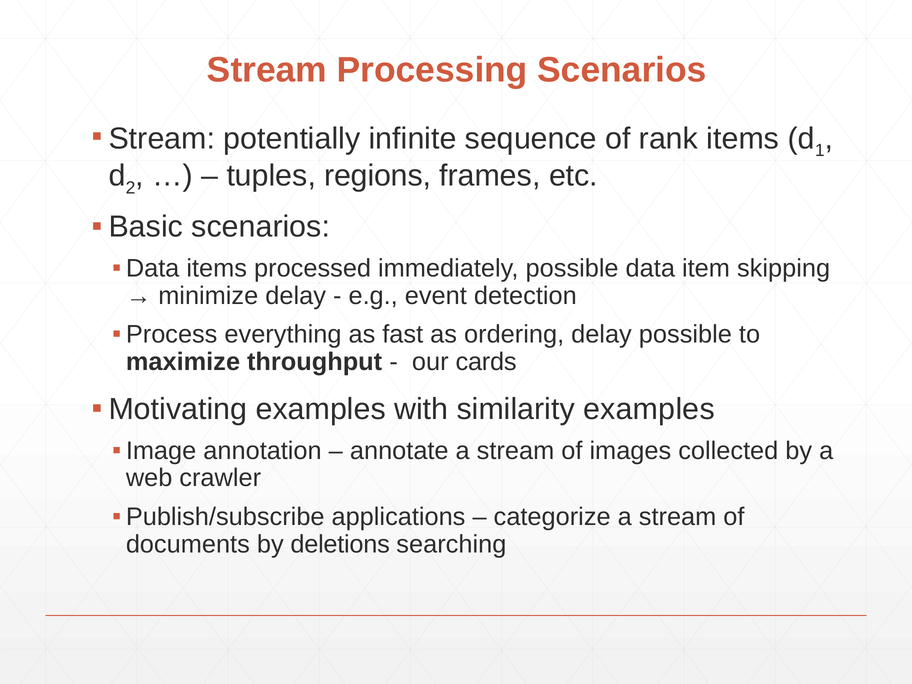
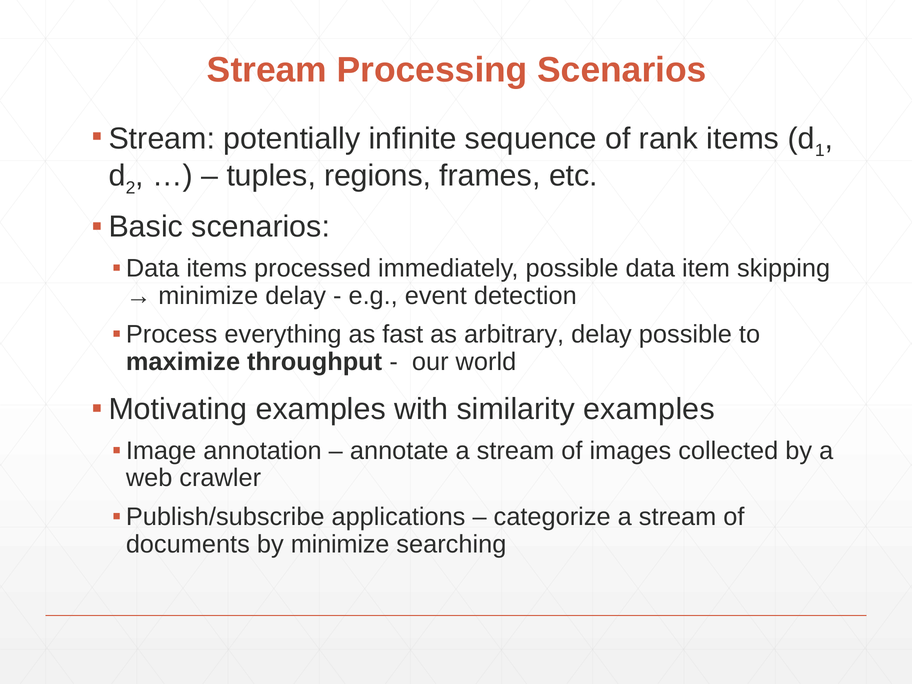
ordering: ordering -> arbitrary
cards: cards -> world
by deletions: deletions -> minimize
